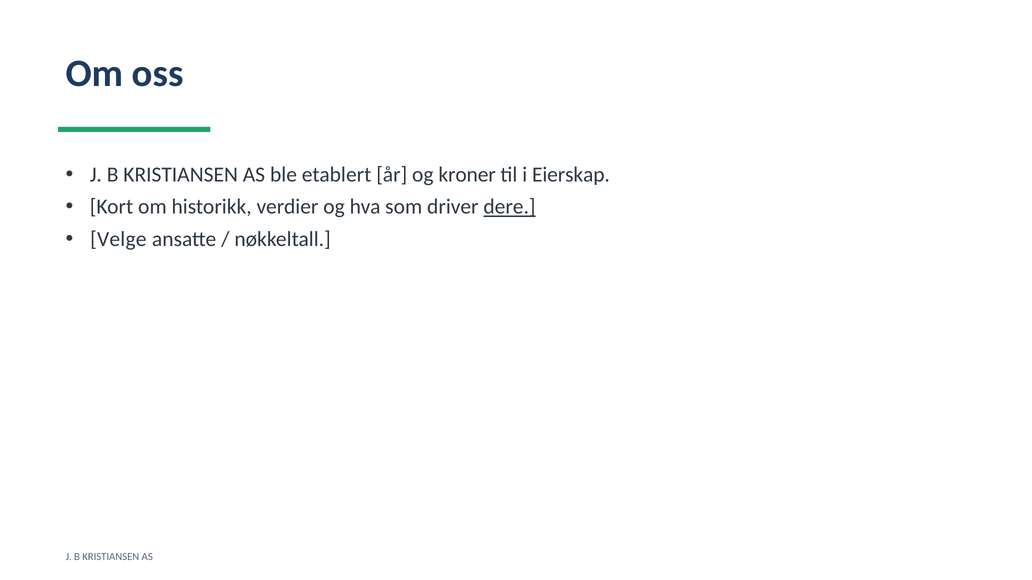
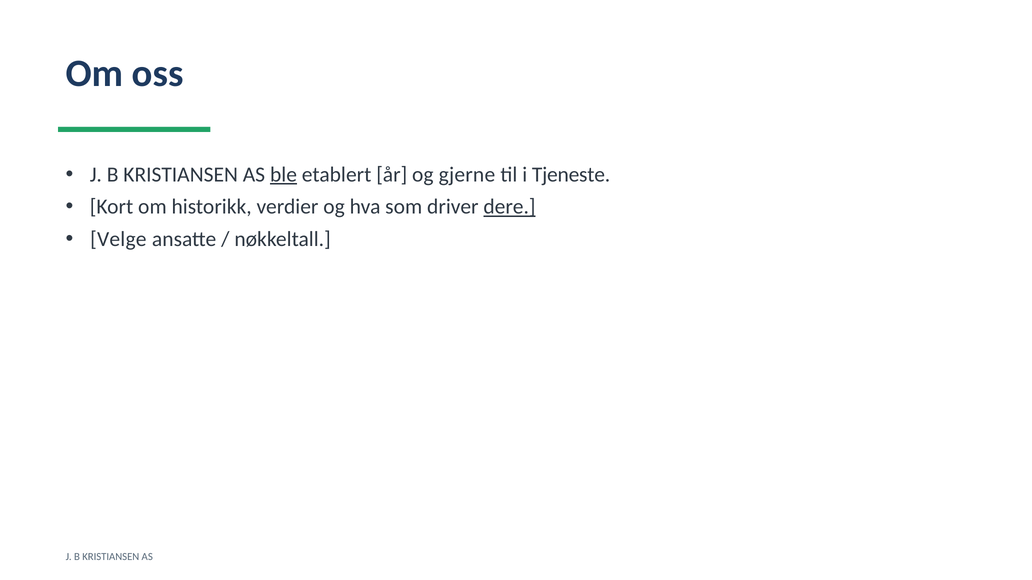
ble underline: none -> present
kroner: kroner -> gjerne
Eierskap: Eierskap -> Tjeneste
